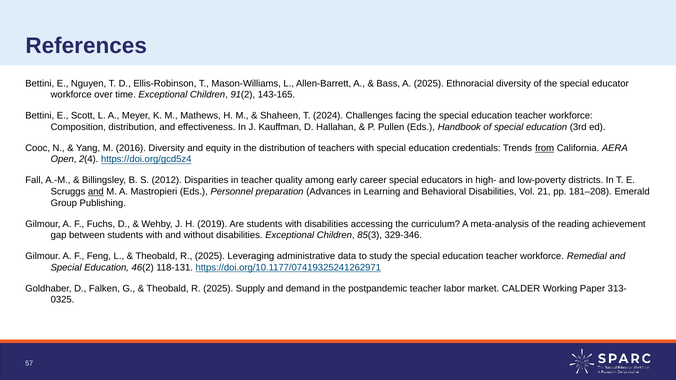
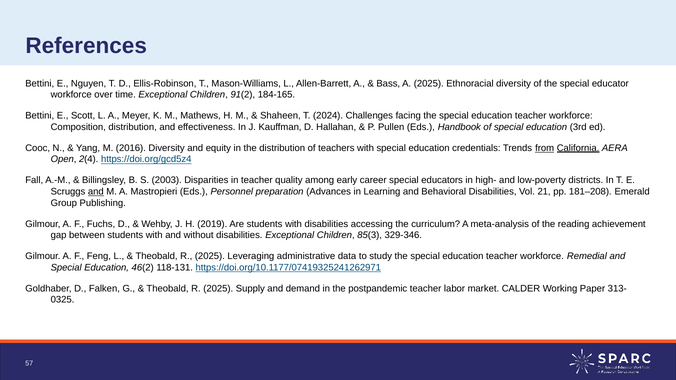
143-165: 143-165 -> 184-165
California underline: none -> present
2012: 2012 -> 2003
